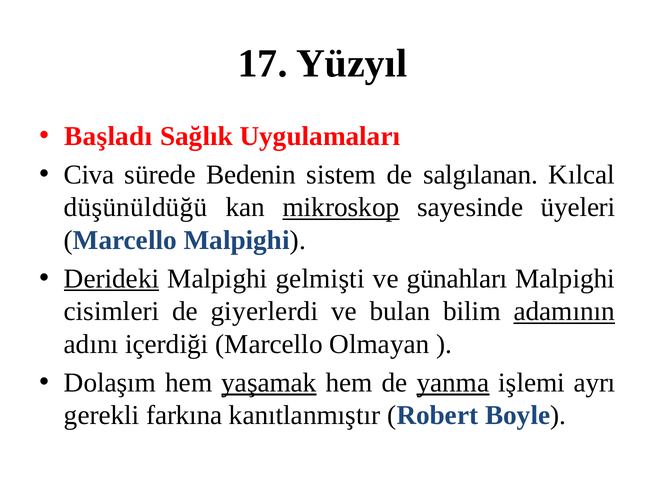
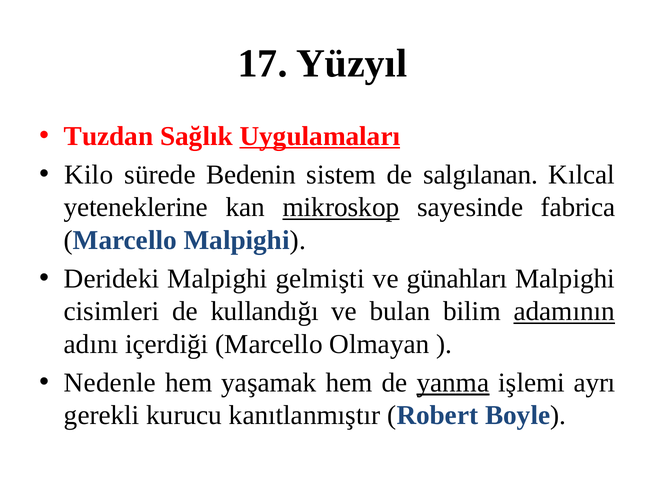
Başladı: Başladı -> Tuzdan
Uygulamaları underline: none -> present
Civa: Civa -> Kilo
düşünüldüğü: düşünüldüğü -> yeteneklerine
üyeleri: üyeleri -> fabrica
Derideki underline: present -> none
giyerlerdi: giyerlerdi -> kullandığı
Dolaşım: Dolaşım -> Nedenle
yaşamak underline: present -> none
farkına: farkına -> kurucu
